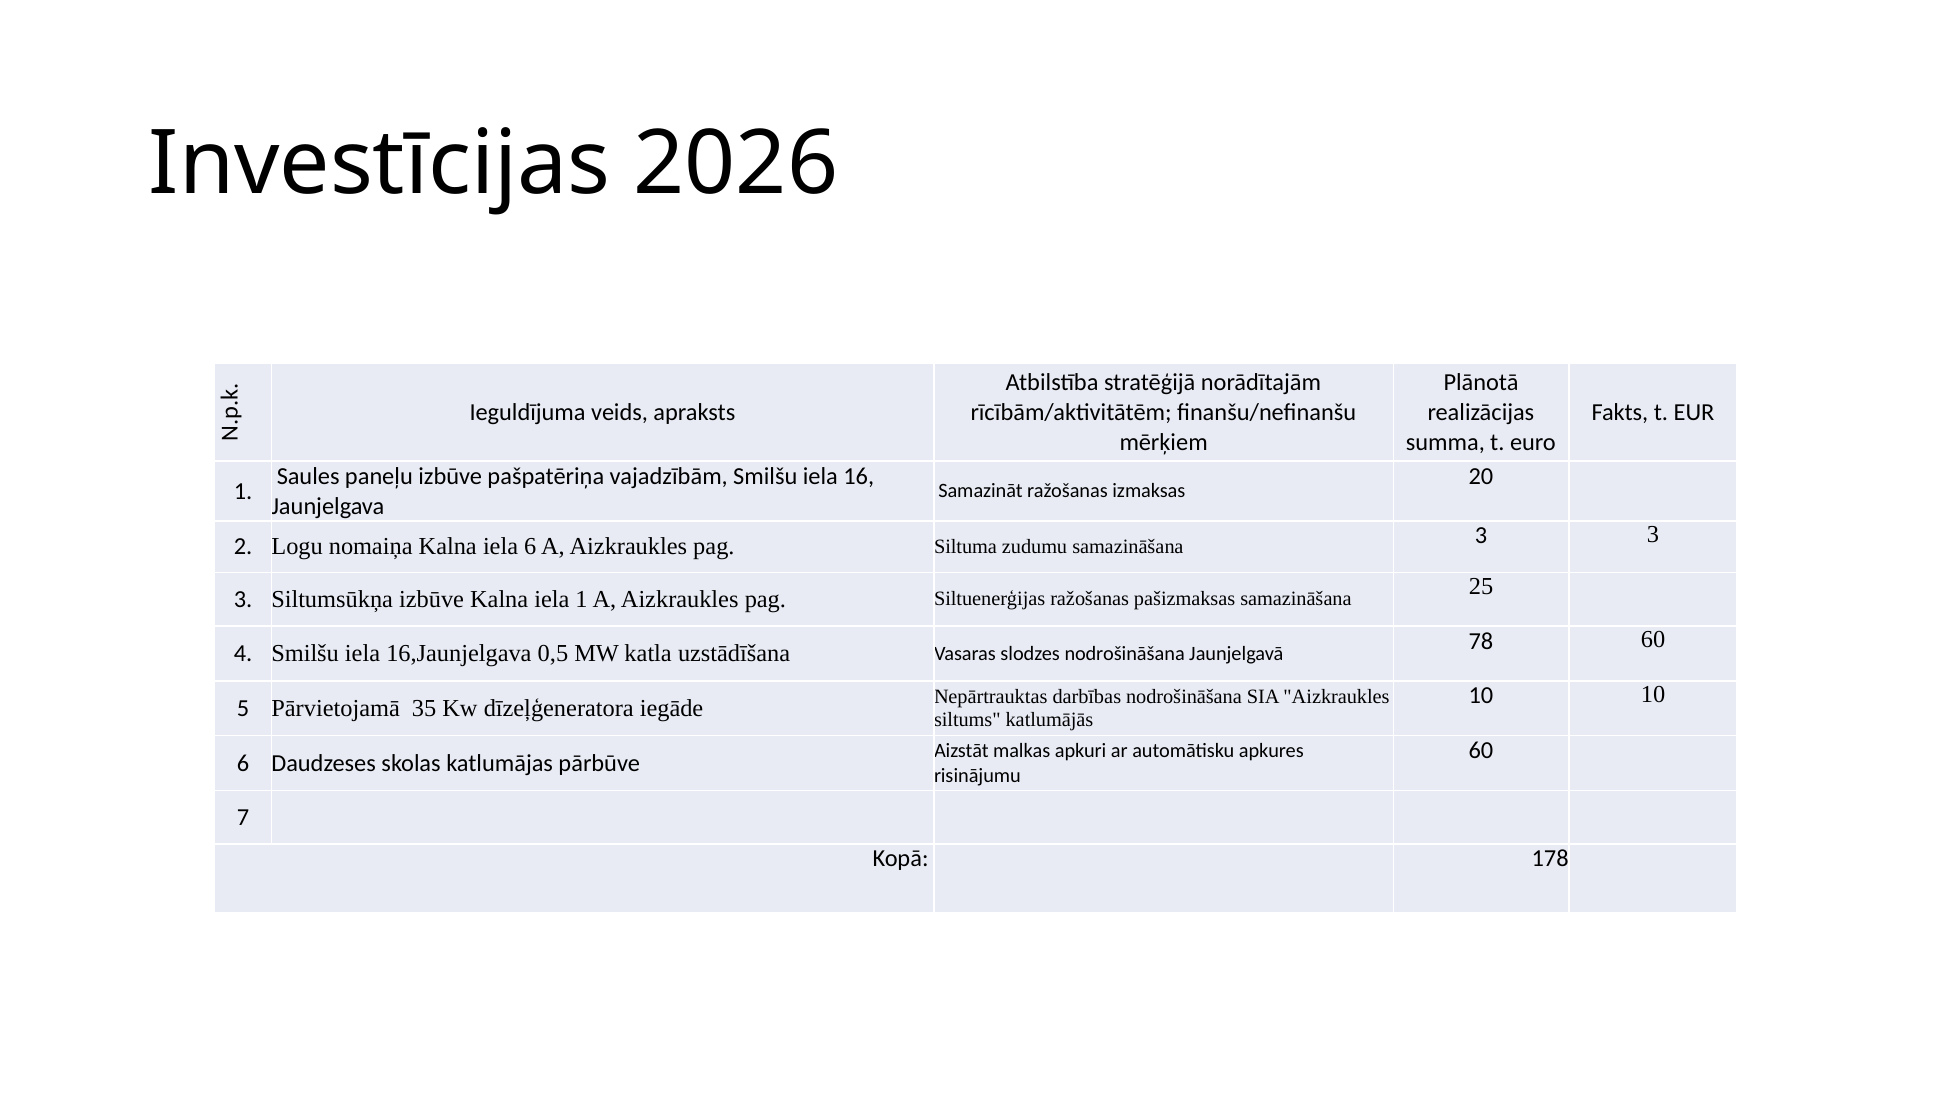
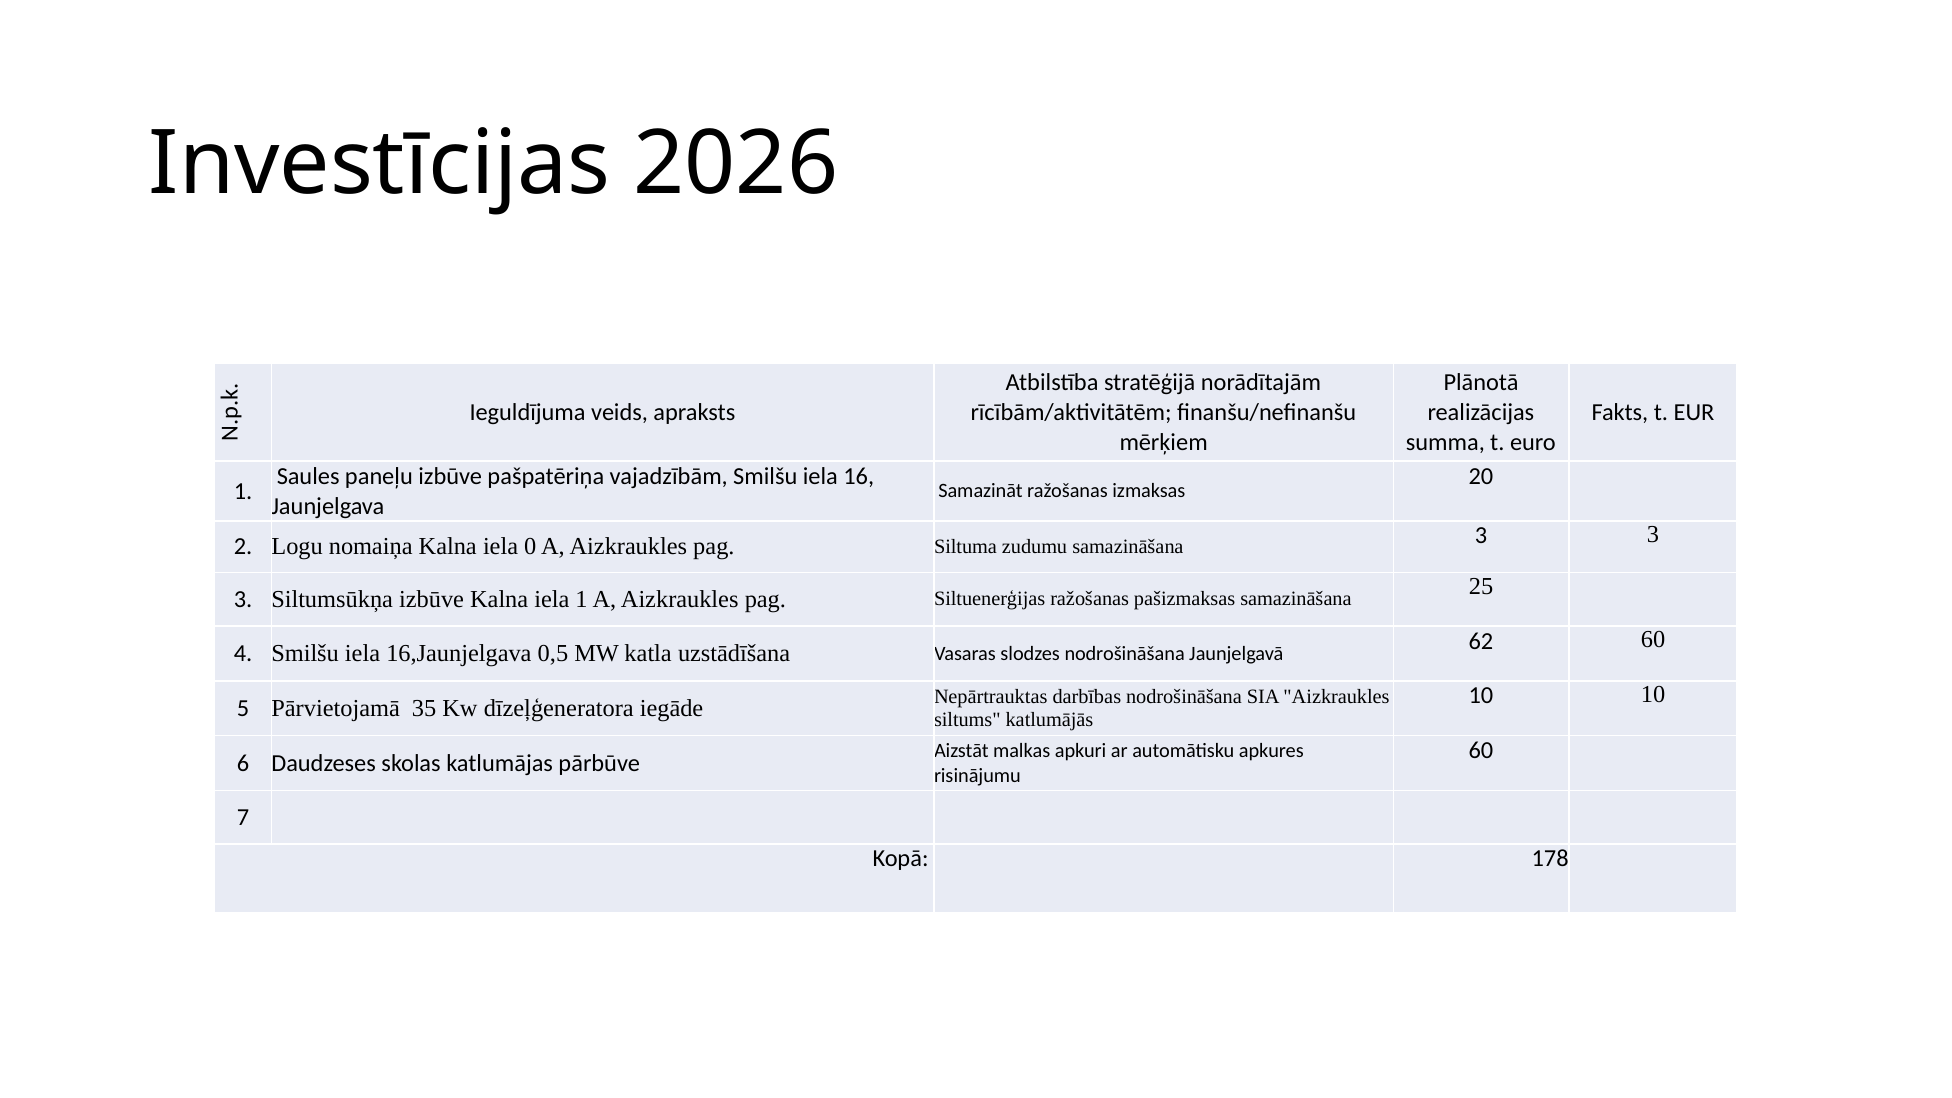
iela 6: 6 -> 0
78: 78 -> 62
